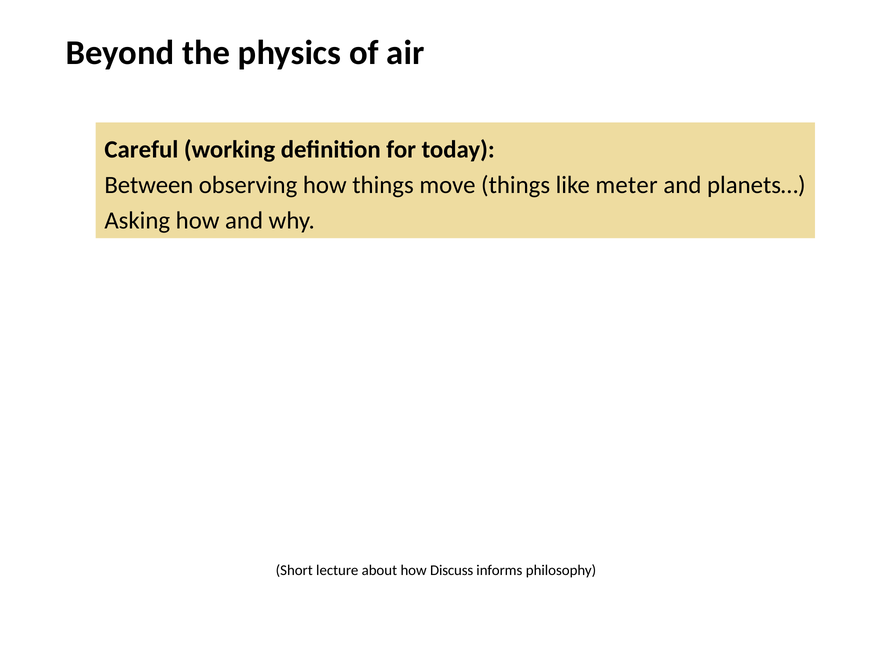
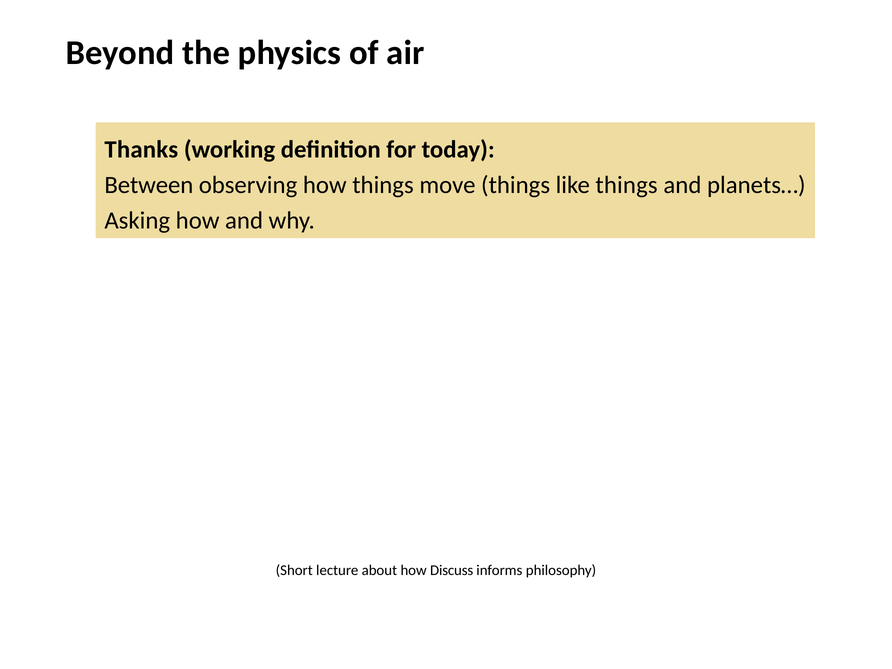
Careful: Careful -> Thanks
like meter: meter -> things
